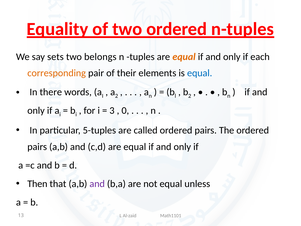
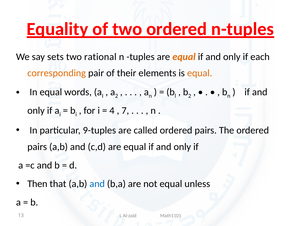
belongs: belongs -> rational
equal at (200, 73) colour: blue -> orange
In there: there -> equal
3: 3 -> 4
0: 0 -> 7
5-tuples: 5-tuples -> 9-tuples
and at (97, 184) colour: purple -> blue
